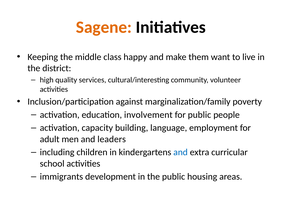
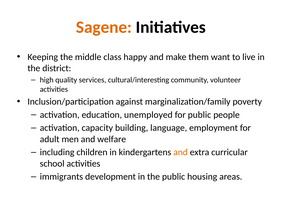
involvement: involvement -> unemployed
leaders: leaders -> welfare
and at (181, 153) colour: blue -> orange
